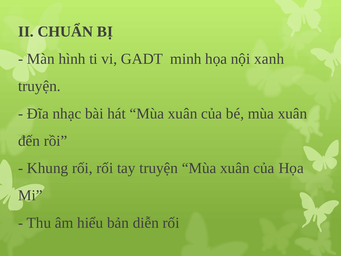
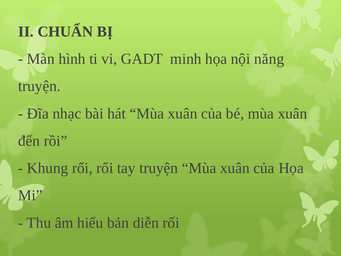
xanh: xanh -> năng
